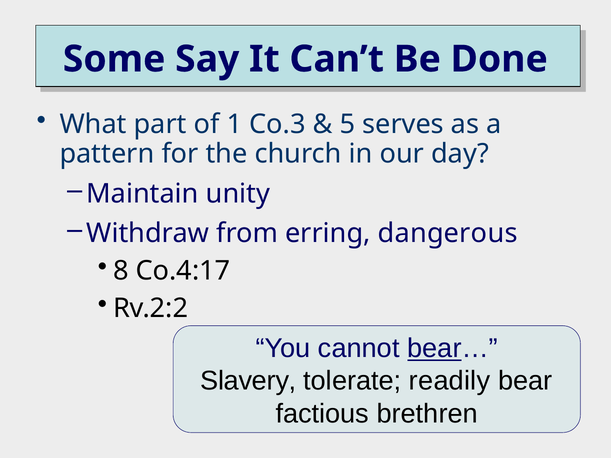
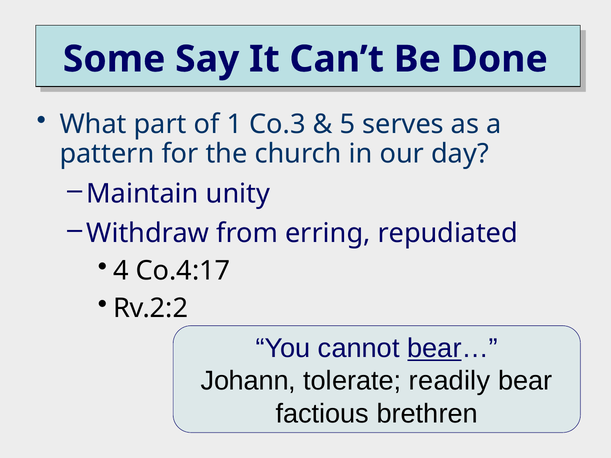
dangerous: dangerous -> repudiated
8: 8 -> 4
Slavery: Slavery -> Johann
